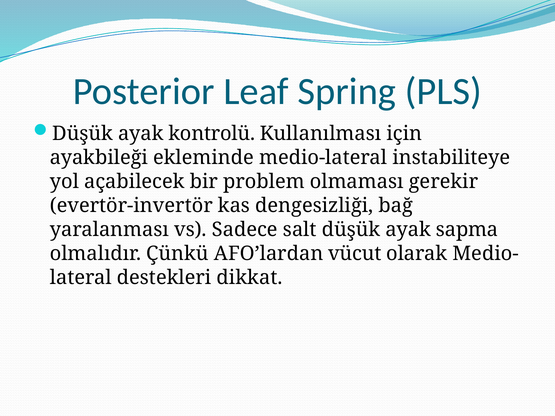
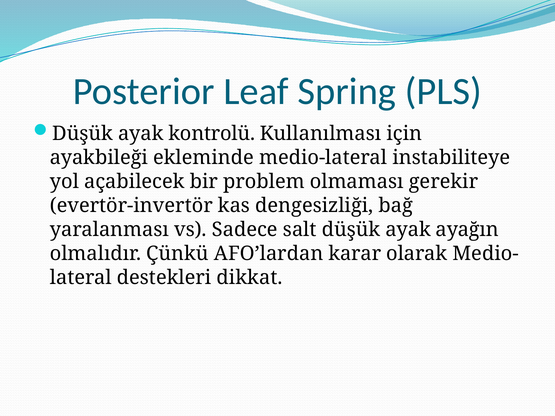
sapma: sapma -> ayağın
vücut: vücut -> karar
